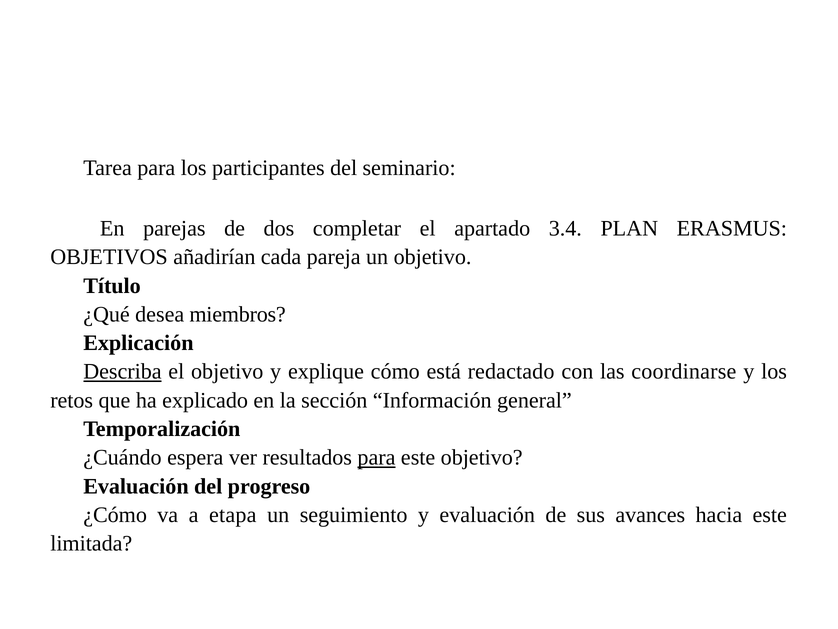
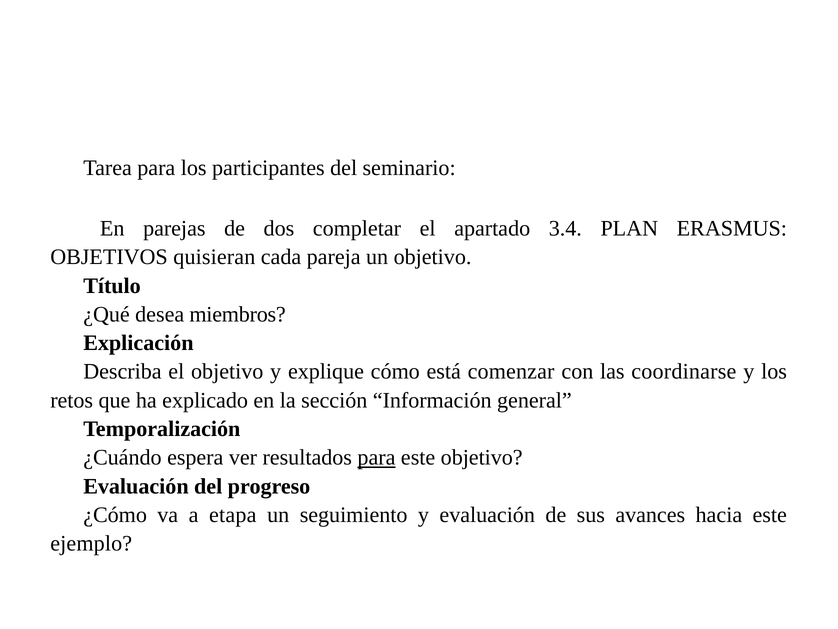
añadirían: añadirían -> quisieran
Describa underline: present -> none
redactado: redactado -> comenzar
limitada: limitada -> ejemplo
